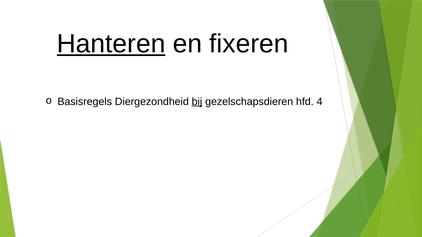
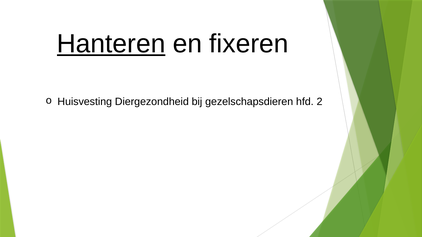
Basisregels: Basisregels -> Huisvesting
bij underline: present -> none
4: 4 -> 2
